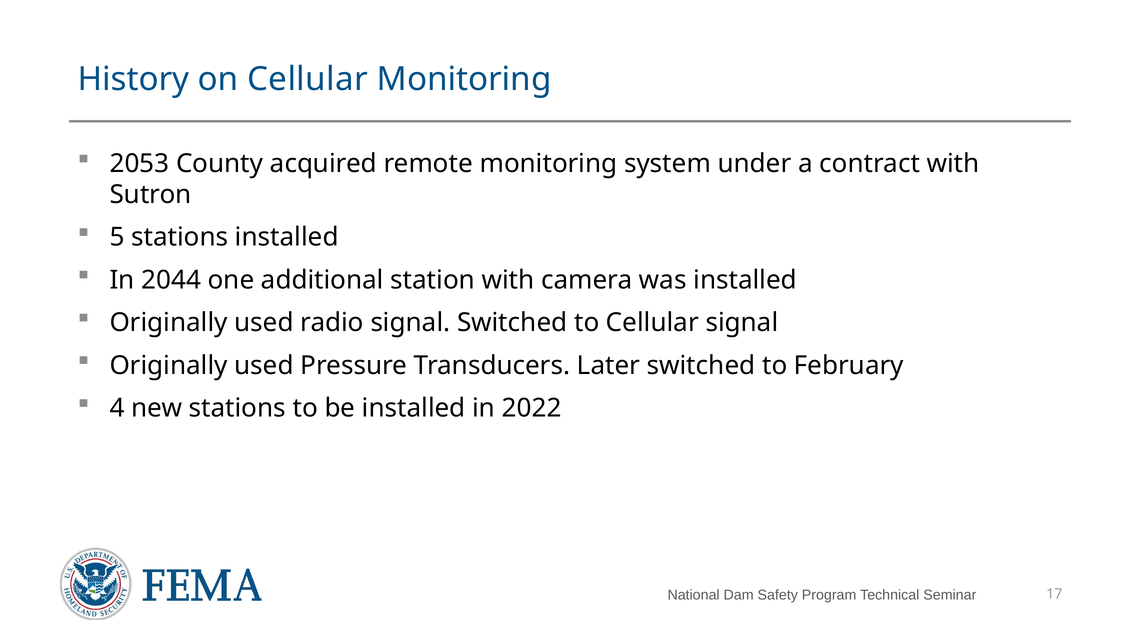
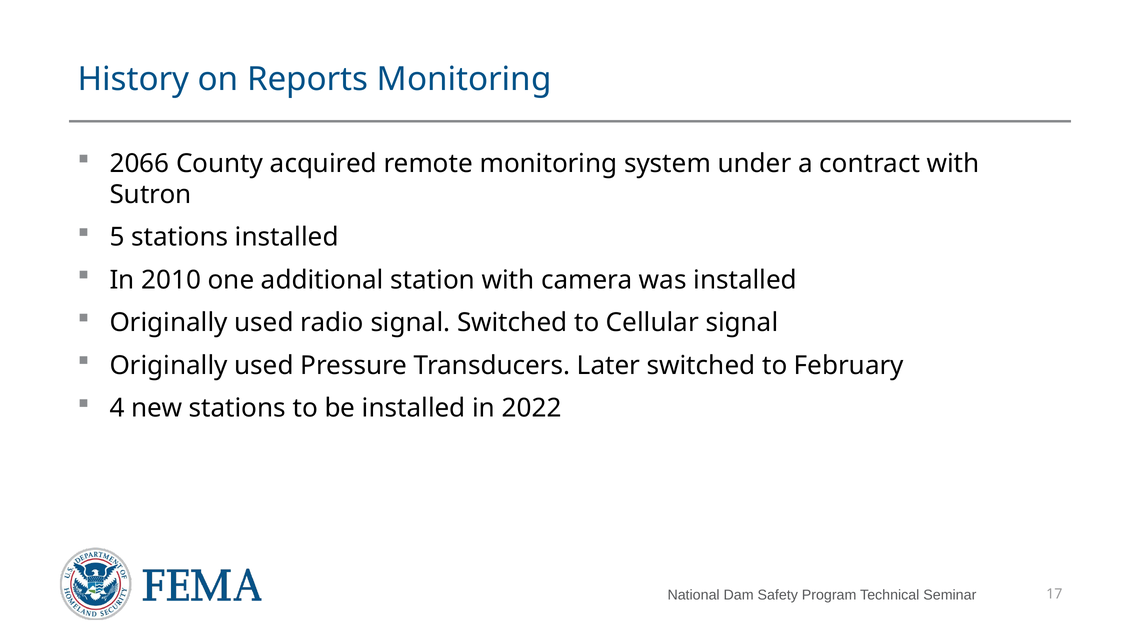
on Cellular: Cellular -> Reports
2053: 2053 -> 2066
2044: 2044 -> 2010
